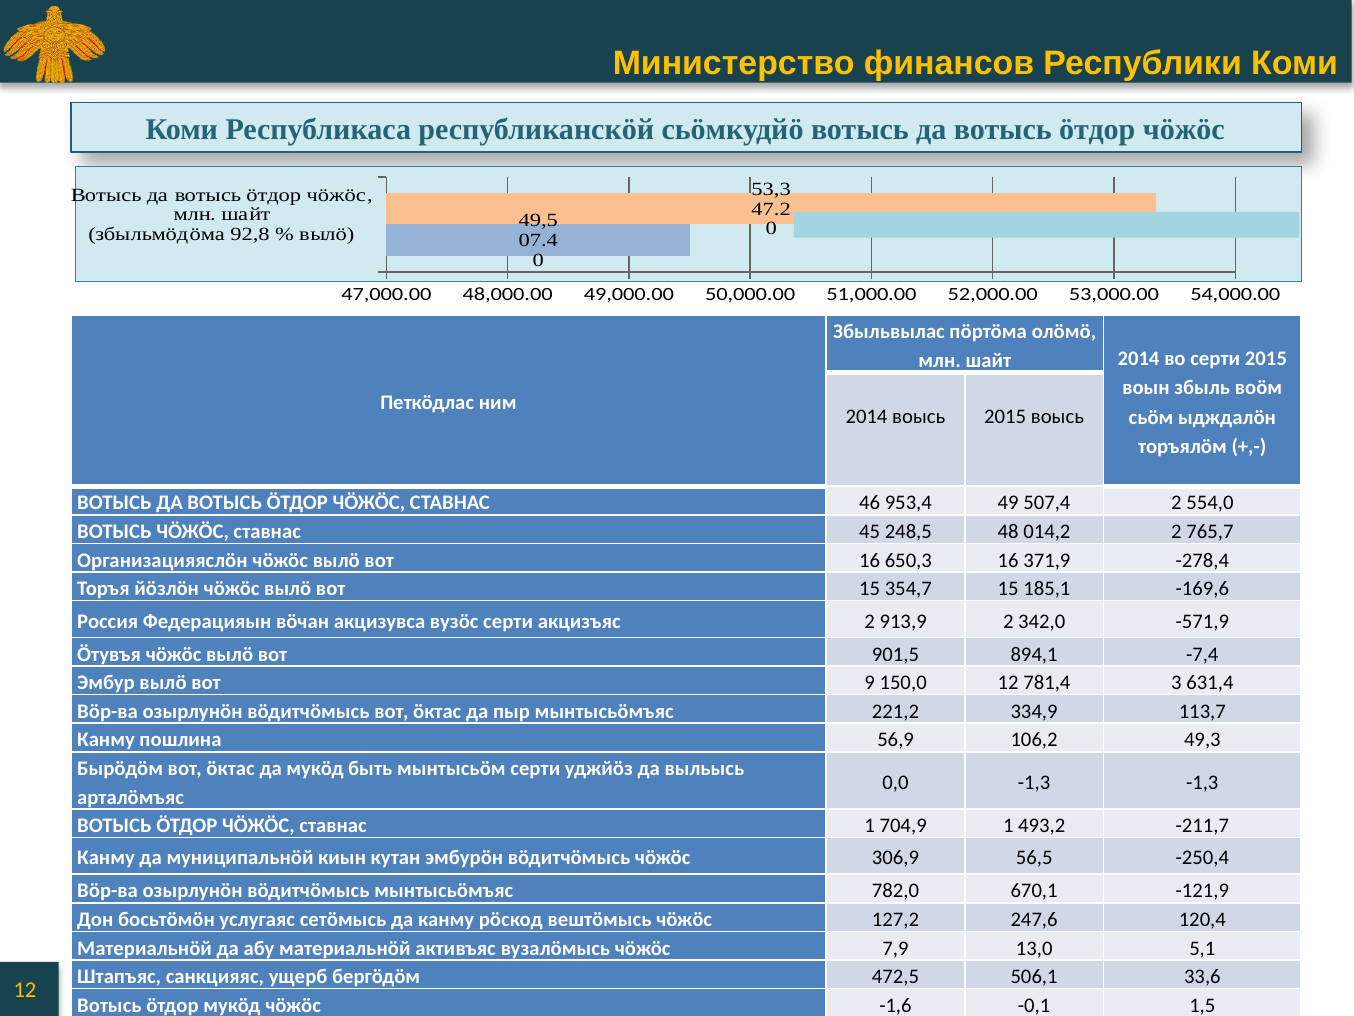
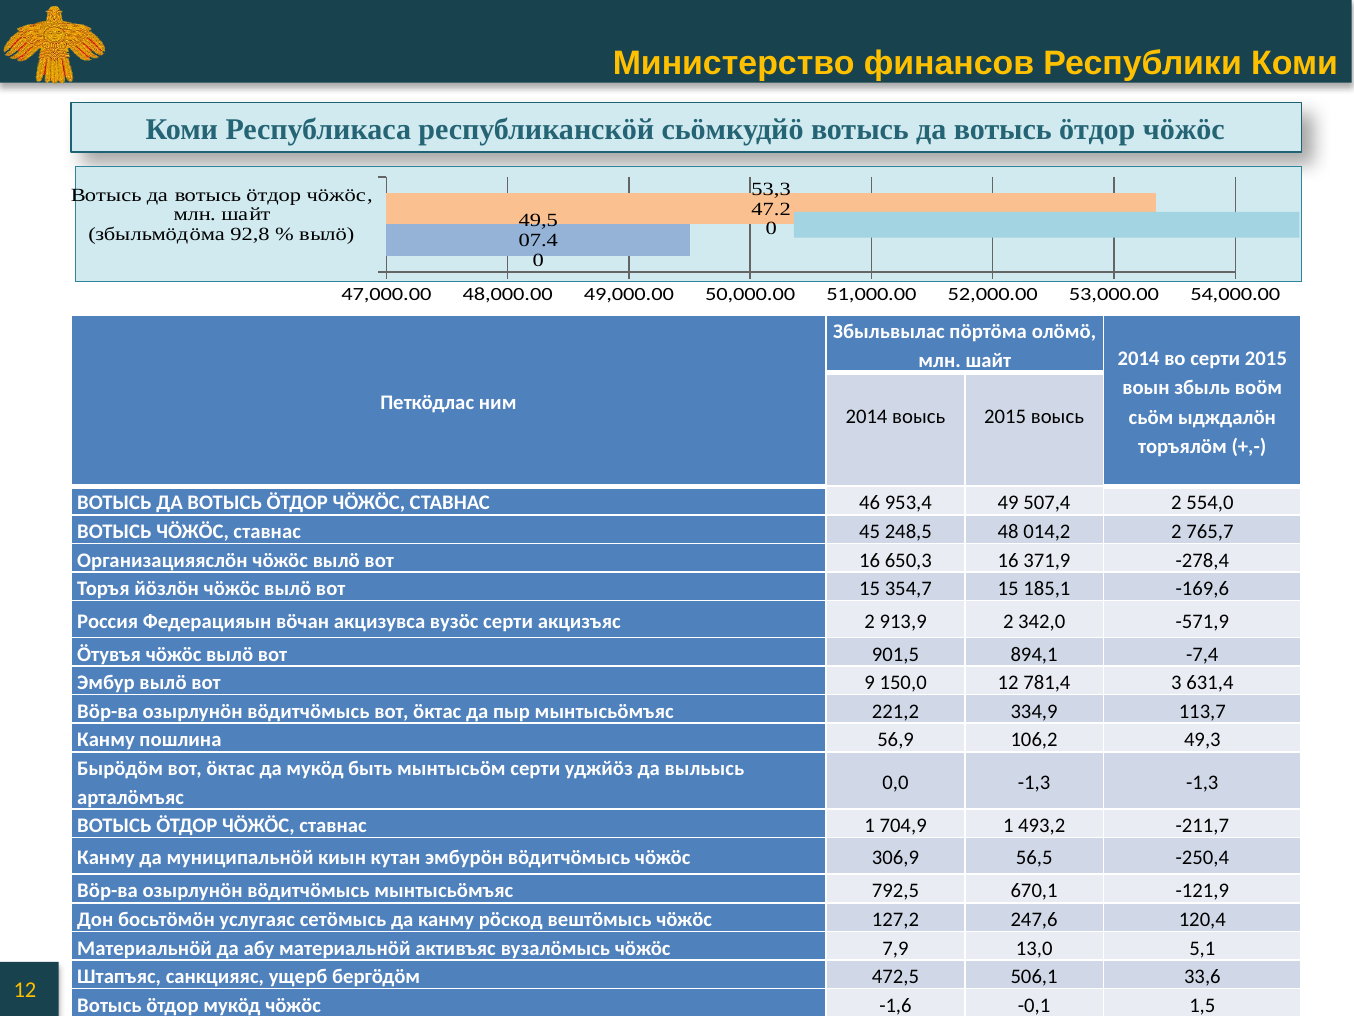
782,0: 782,0 -> 792,5
